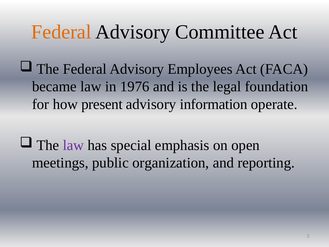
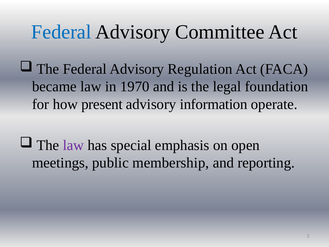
Federal at (61, 32) colour: orange -> blue
Employees: Employees -> Regulation
1976: 1976 -> 1970
organization: organization -> membership
